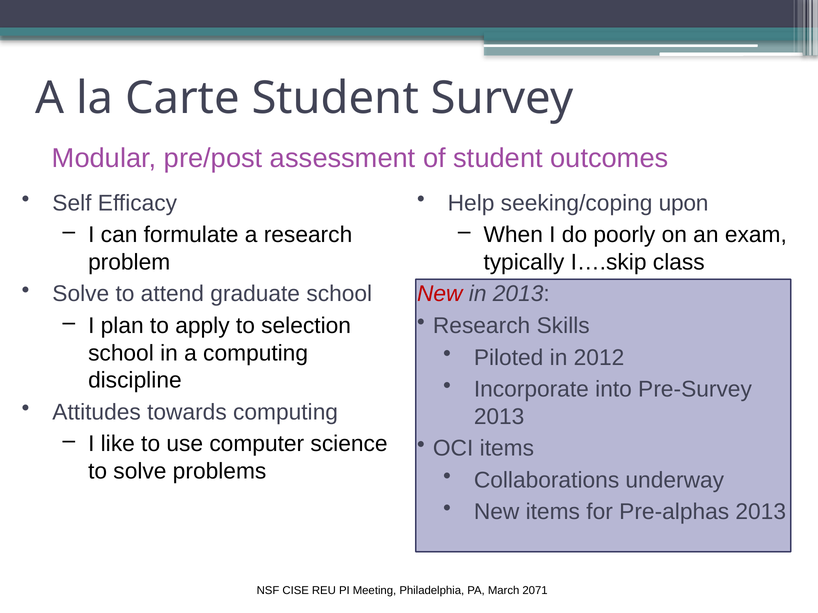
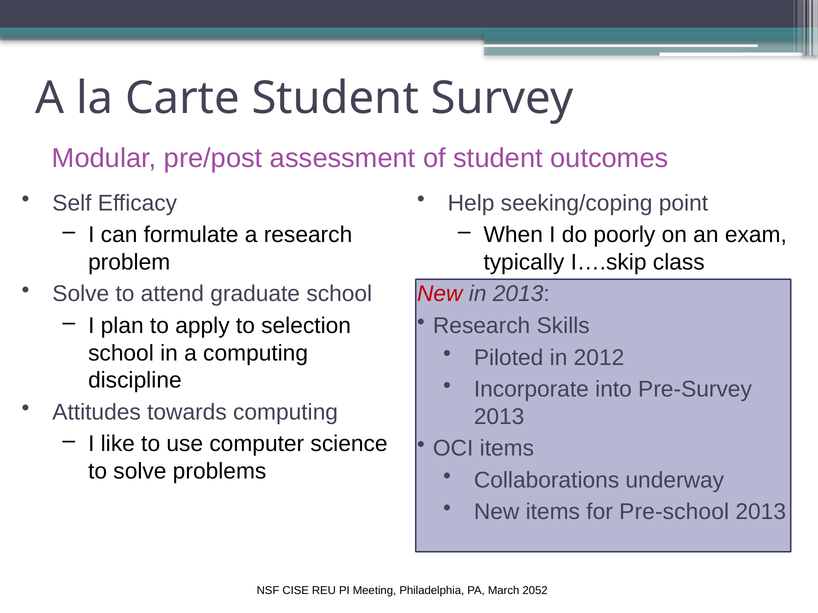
upon: upon -> point
Pre-alphas: Pre-alphas -> Pre-school
2071: 2071 -> 2052
